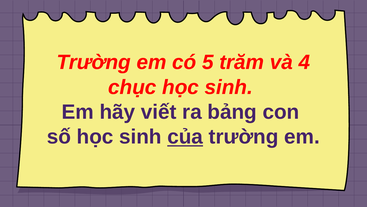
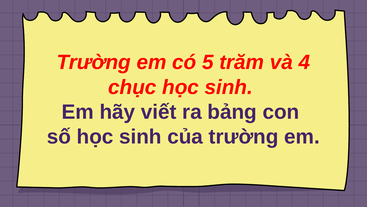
của underline: present -> none
